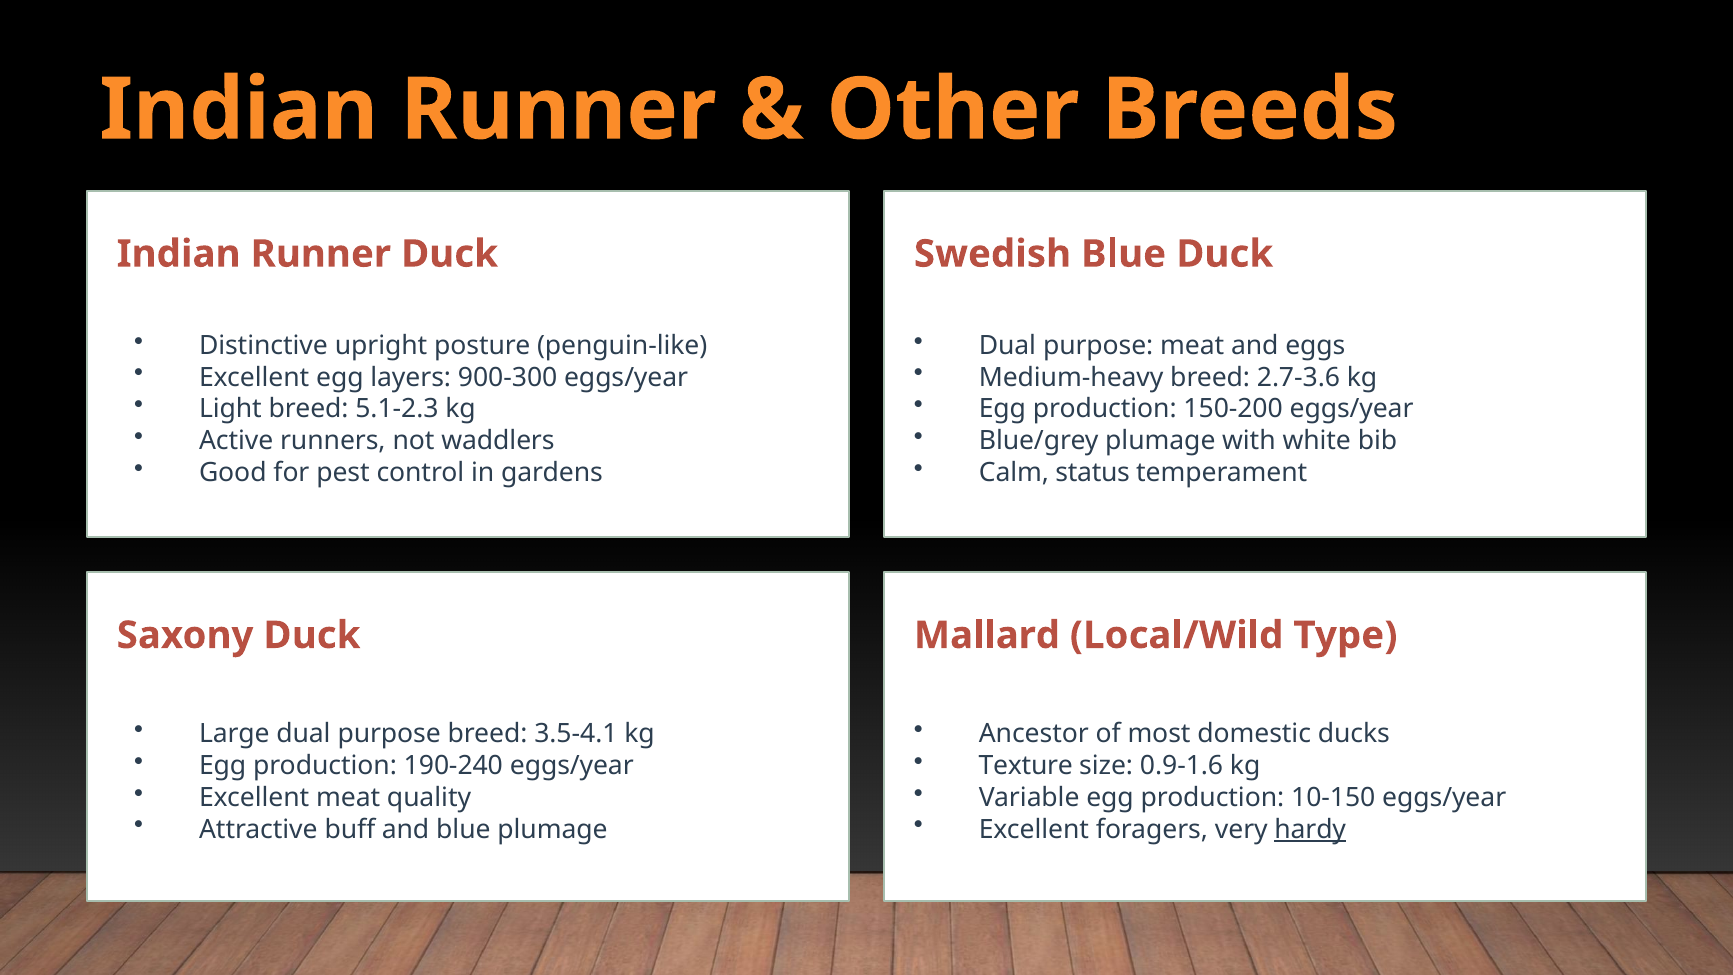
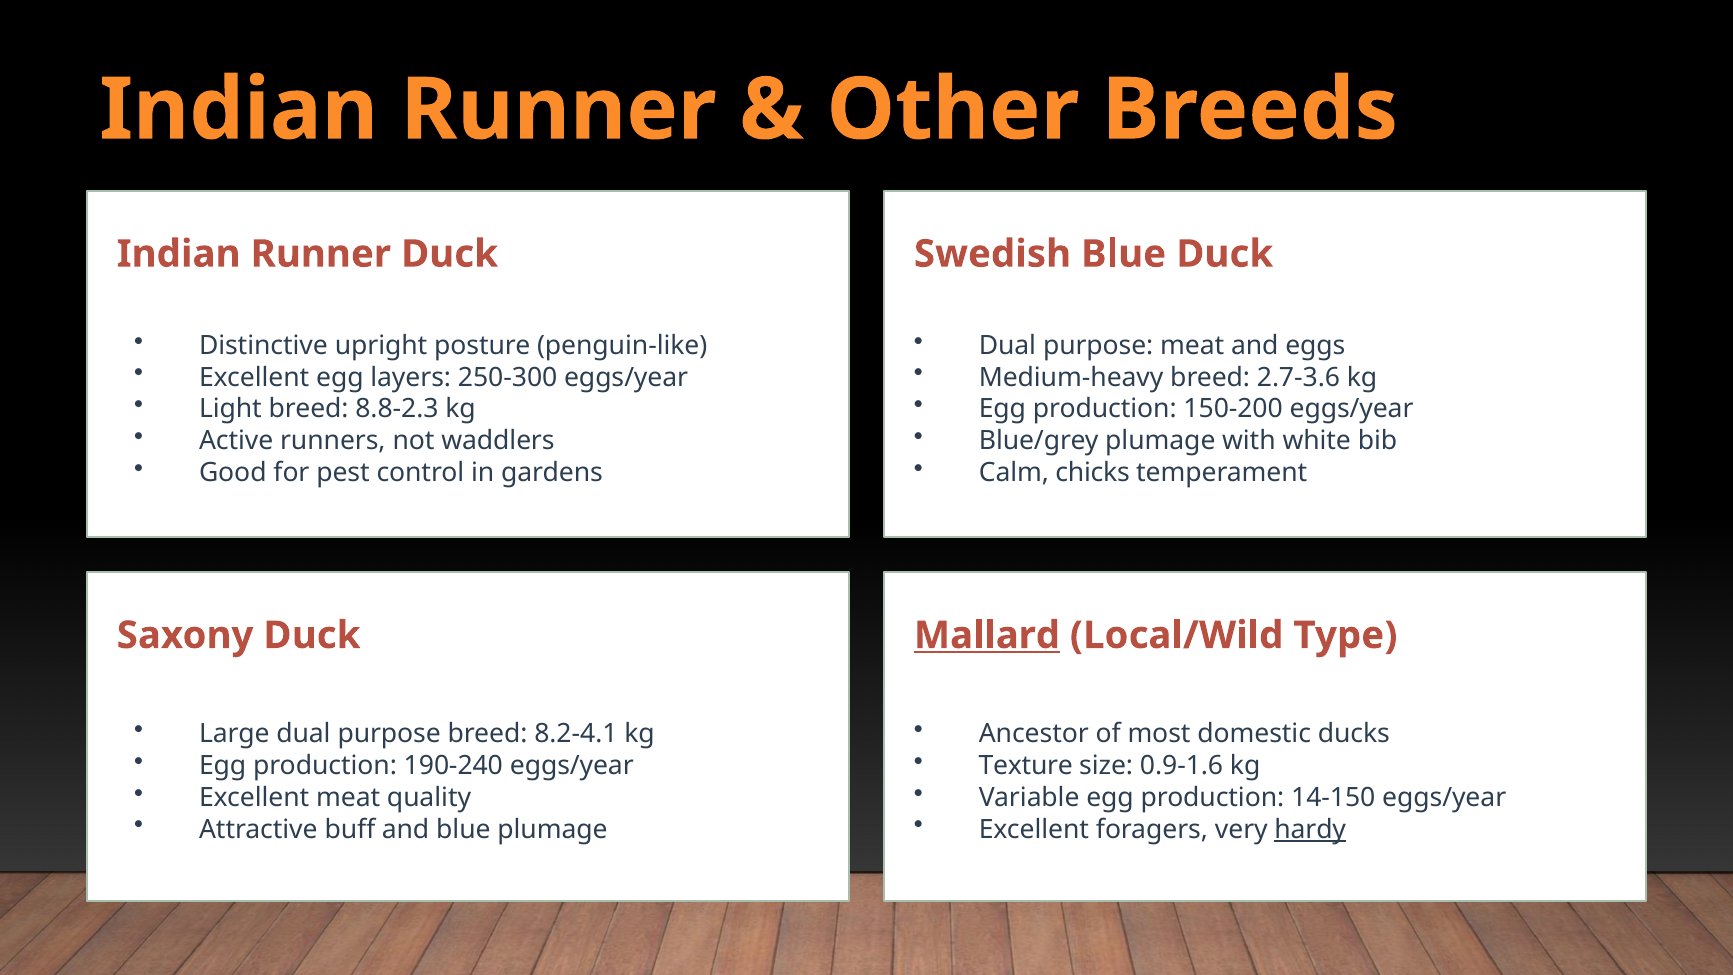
900-300: 900-300 -> 250-300
5.1-2.3: 5.1-2.3 -> 8.8-2.3
status: status -> chicks
Mallard underline: none -> present
3.5-4.1: 3.5-4.1 -> 8.2-4.1
10-150: 10-150 -> 14-150
